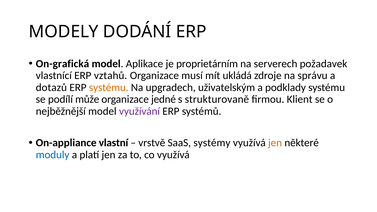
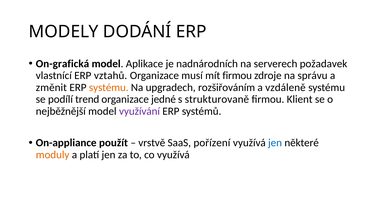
proprietárním: proprietárním -> nadnárodních
mít ukládá: ukládá -> firmou
dotazů: dotazů -> změnit
uživatelským: uživatelským -> rozšiřováním
podklady: podklady -> vzdáleně
může: může -> trend
vlastní: vlastní -> použít
systémy: systémy -> pořízení
jen at (275, 143) colour: orange -> blue
moduly colour: blue -> orange
